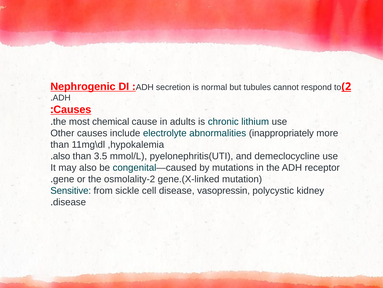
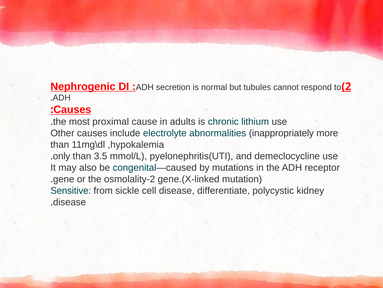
chemical: chemical -> proximal
also at (62, 156): also -> only
vasopressin: vasopressin -> differentiate
